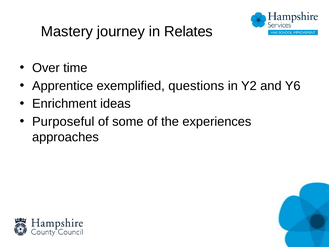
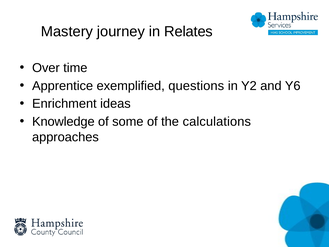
Purposeful: Purposeful -> Knowledge
experiences: experiences -> calculations
